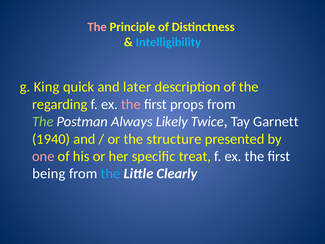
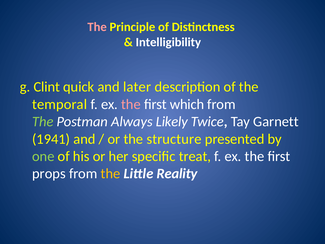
Intelligibility colour: light blue -> white
King: King -> Clint
regarding: regarding -> temporal
props: props -> which
1940: 1940 -> 1941
one colour: pink -> light green
being: being -> props
the at (110, 174) colour: light blue -> yellow
Clearly: Clearly -> Reality
